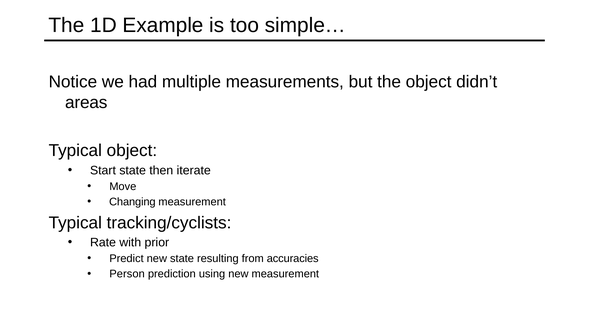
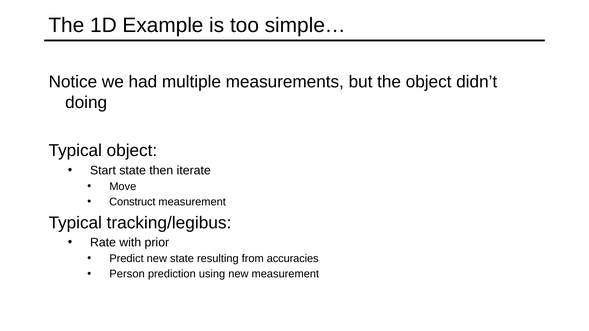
areas: areas -> doing
Changing: Changing -> Construct
tracking/cyclists: tracking/cyclists -> tracking/legibus
